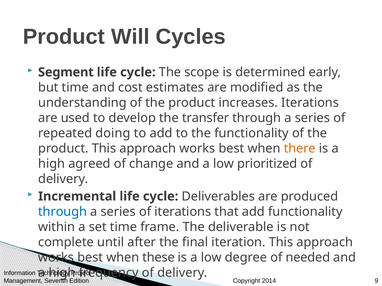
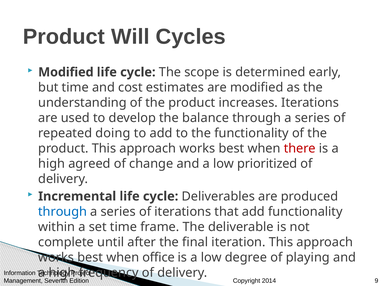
Segment at (66, 72): Segment -> Modified
transfer: transfer -> balance
there colour: orange -> red
these: these -> office
needed: needed -> playing
